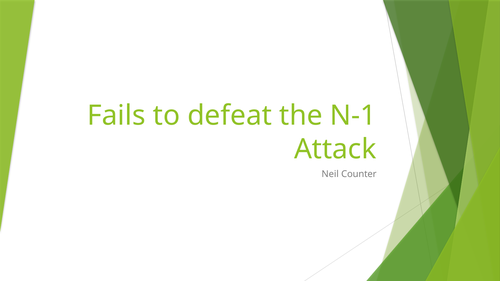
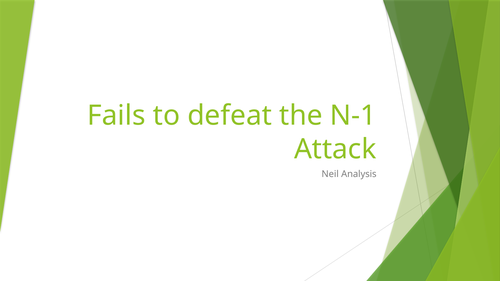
Counter: Counter -> Analysis
